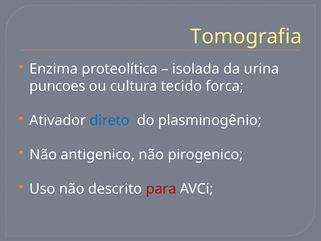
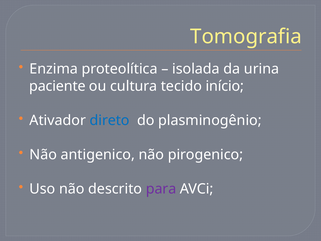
puncoes: puncoes -> paciente
forca: forca -> início
para colour: red -> purple
